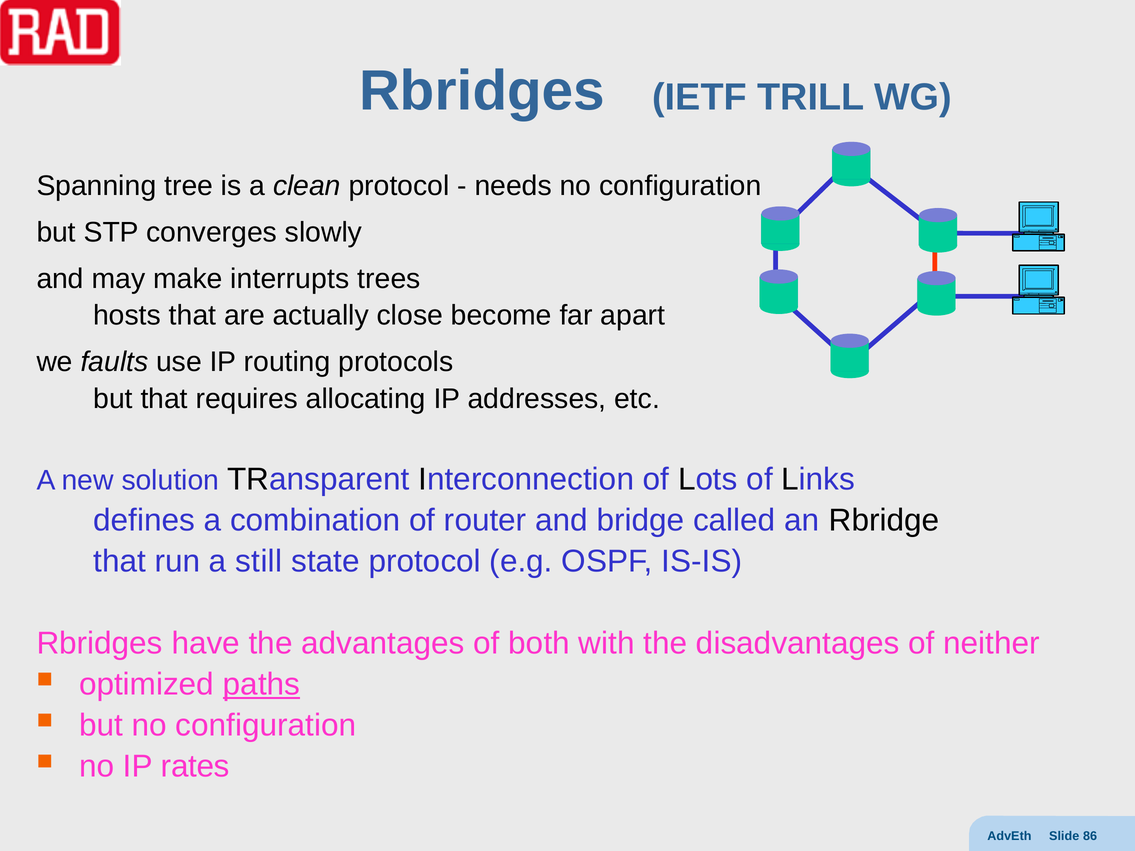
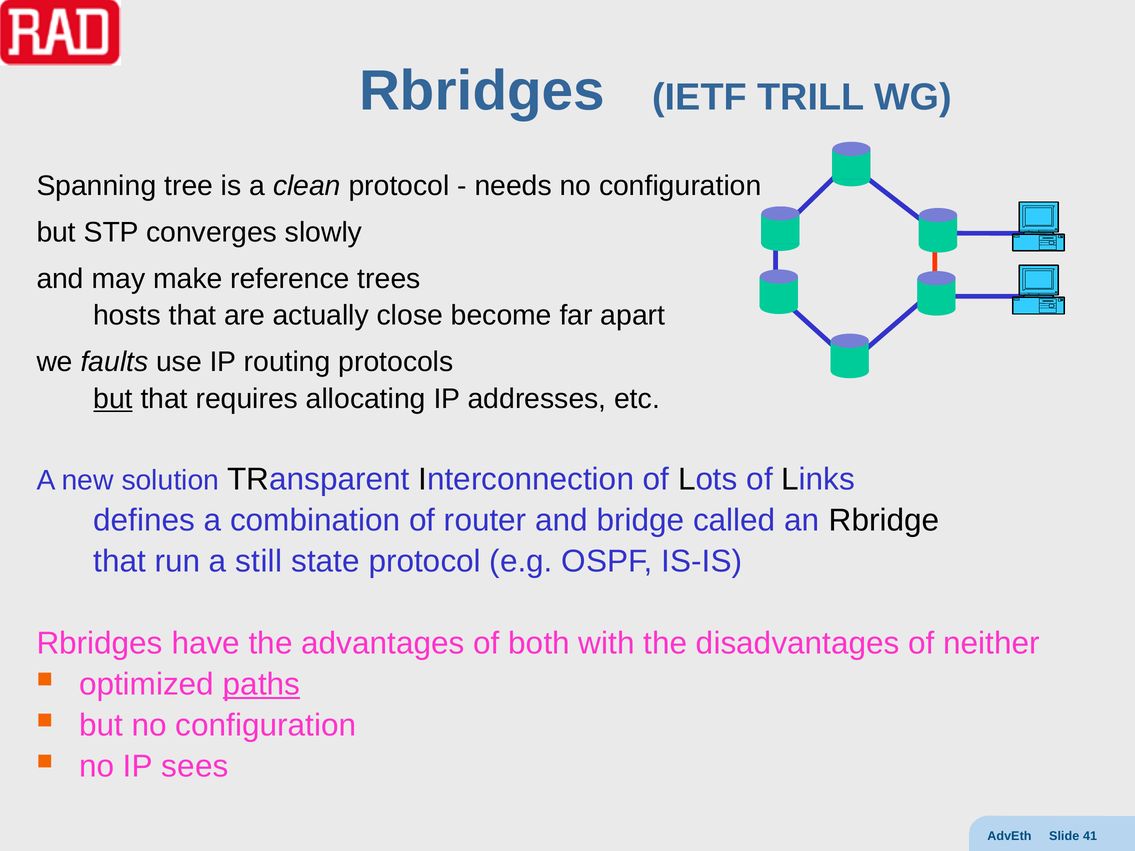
interrupts: interrupts -> reference
but at (113, 399) underline: none -> present
rates: rates -> sees
86: 86 -> 41
